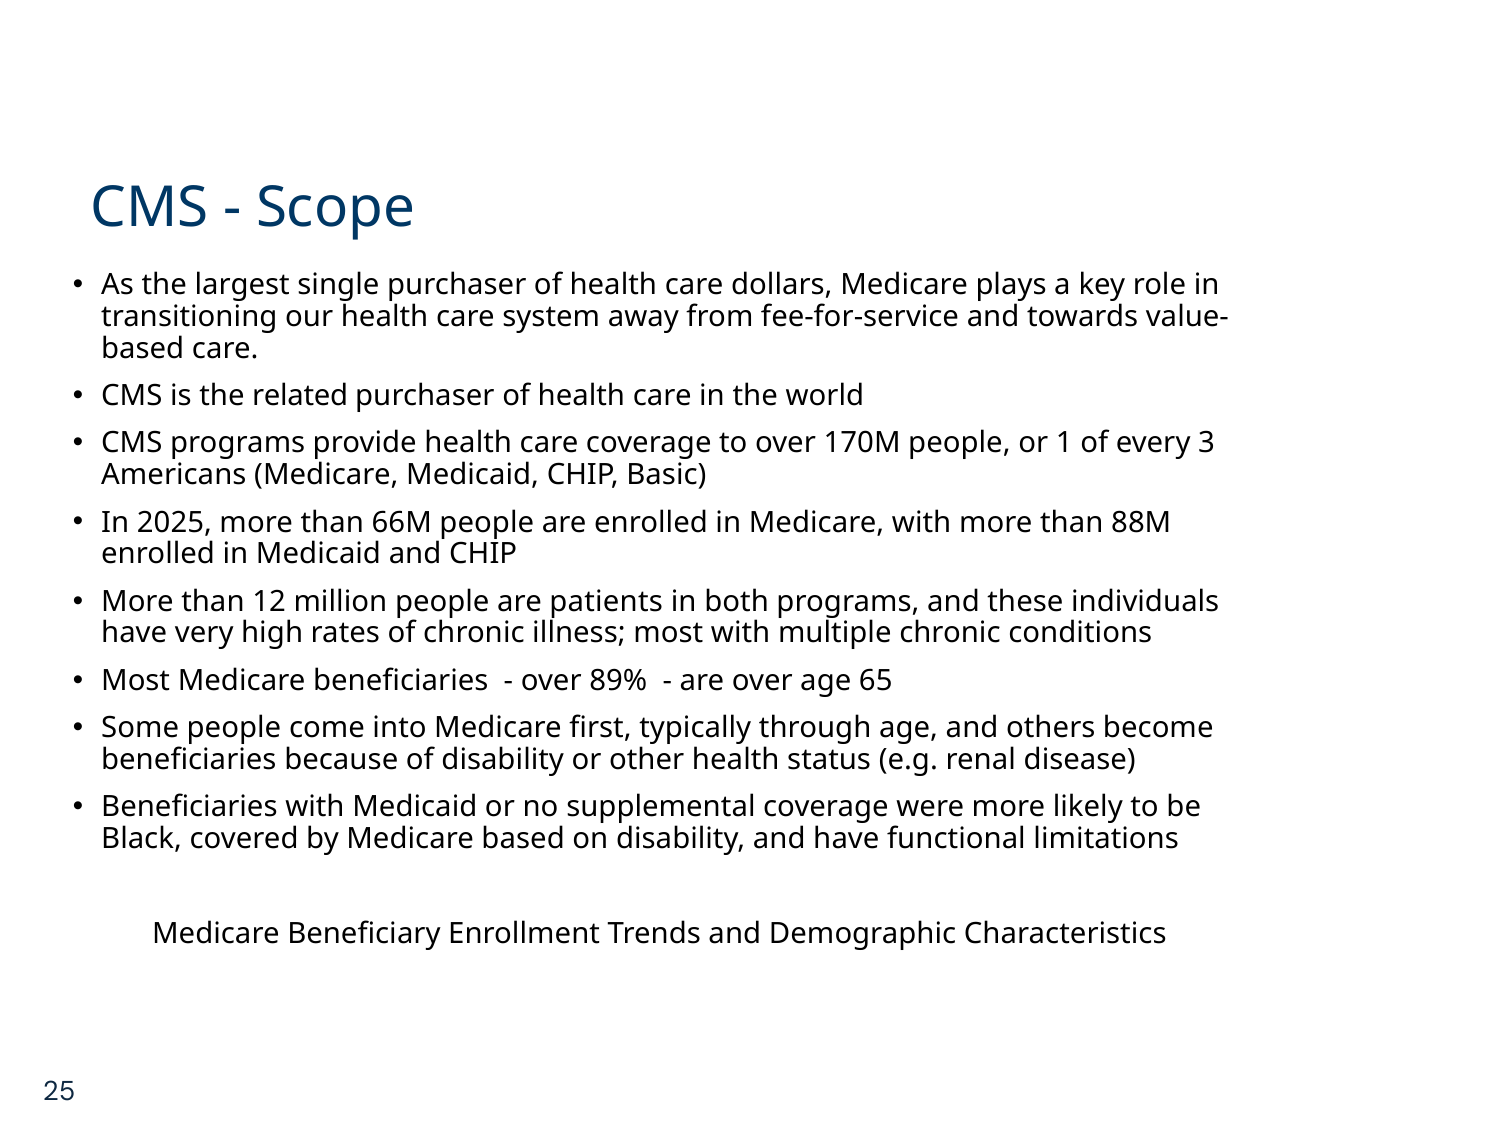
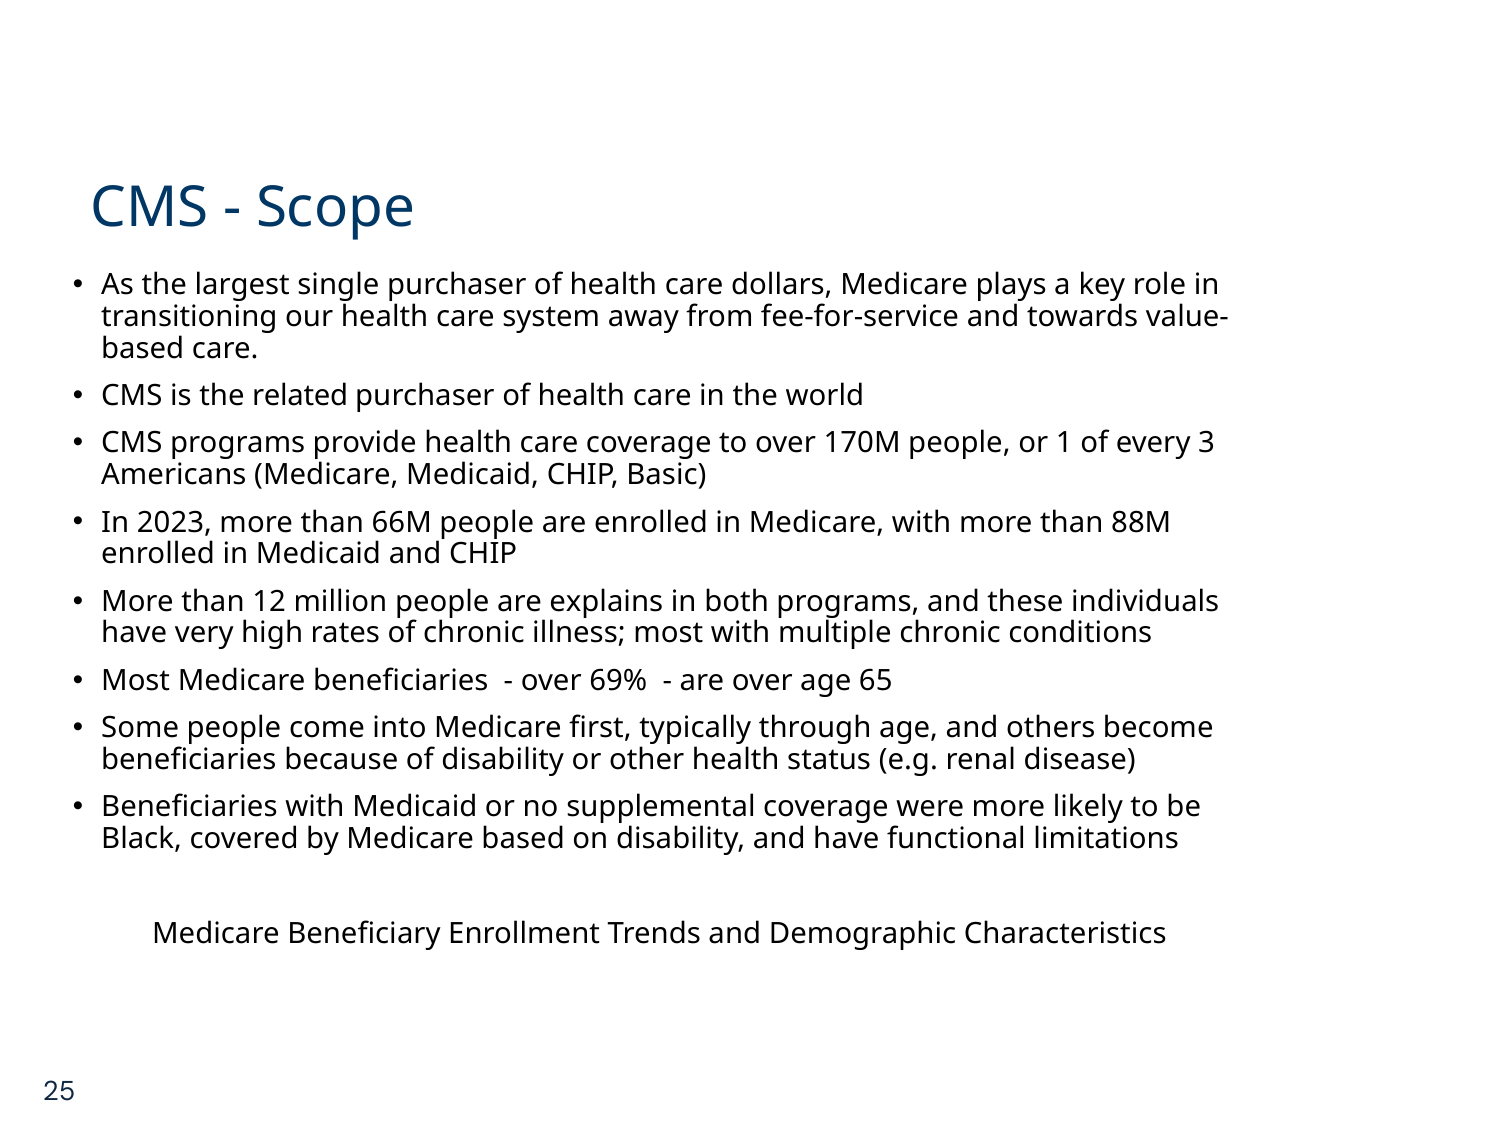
2025: 2025 -> 2023
patients: patients -> explains
89%: 89% -> 69%
